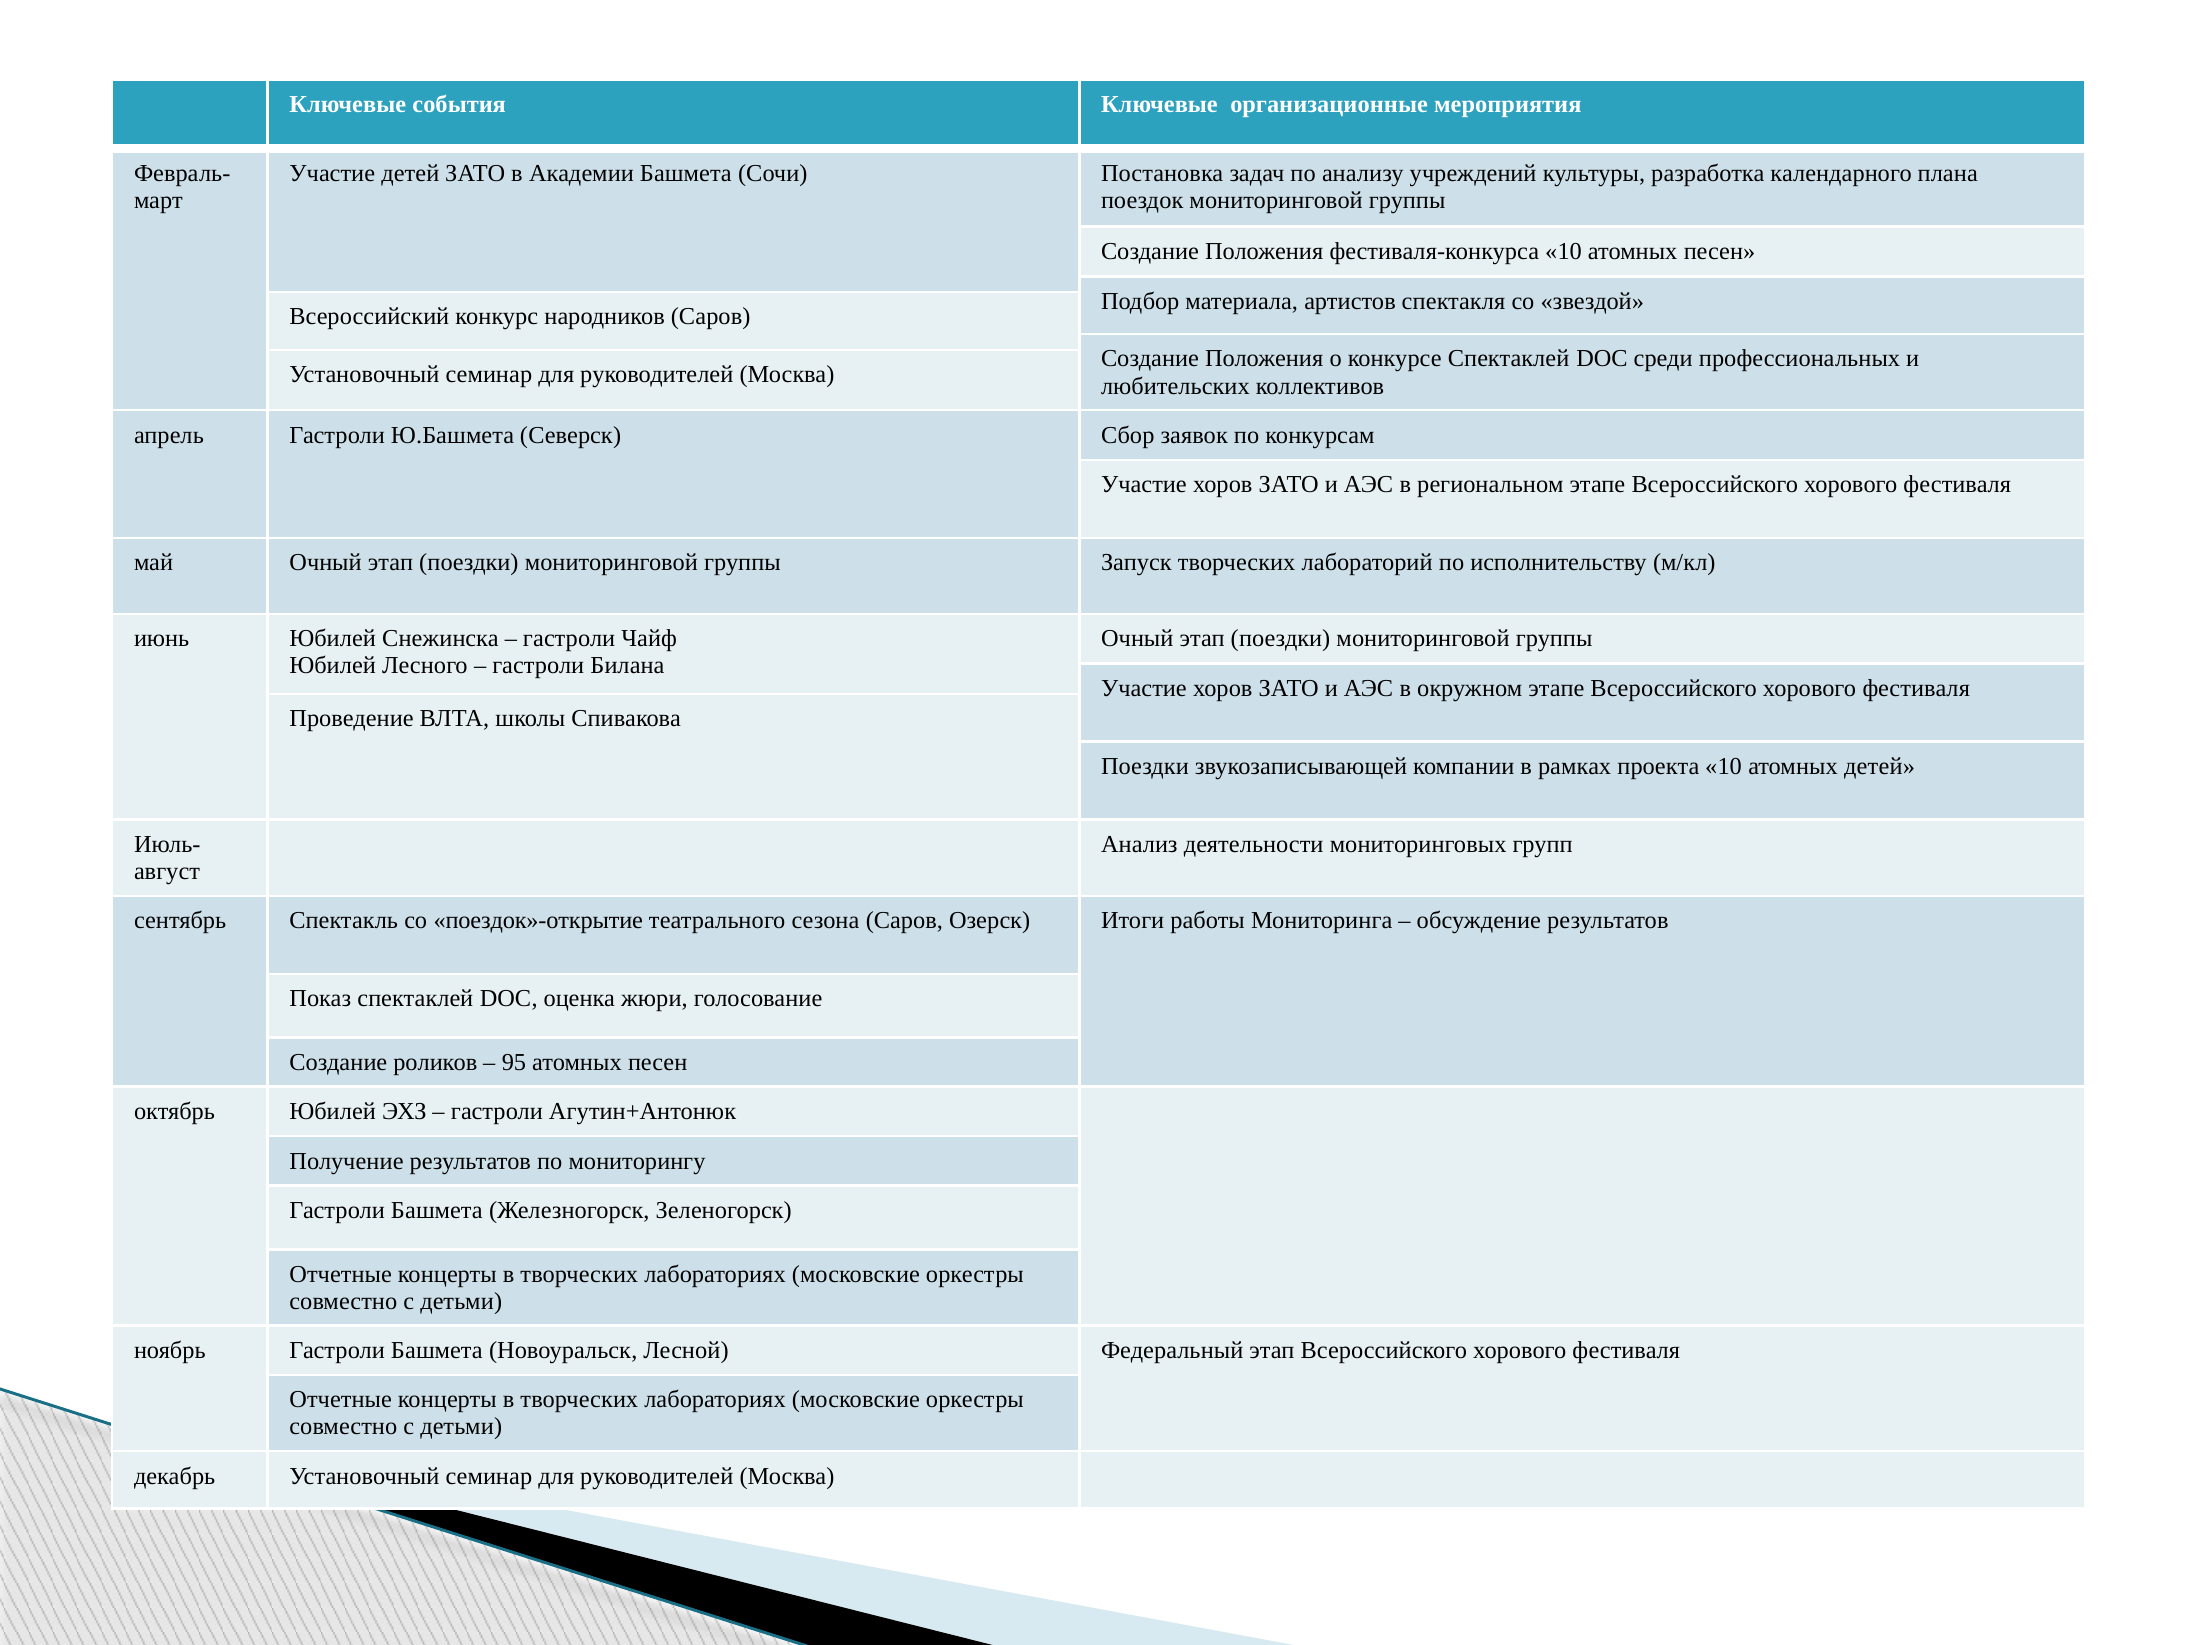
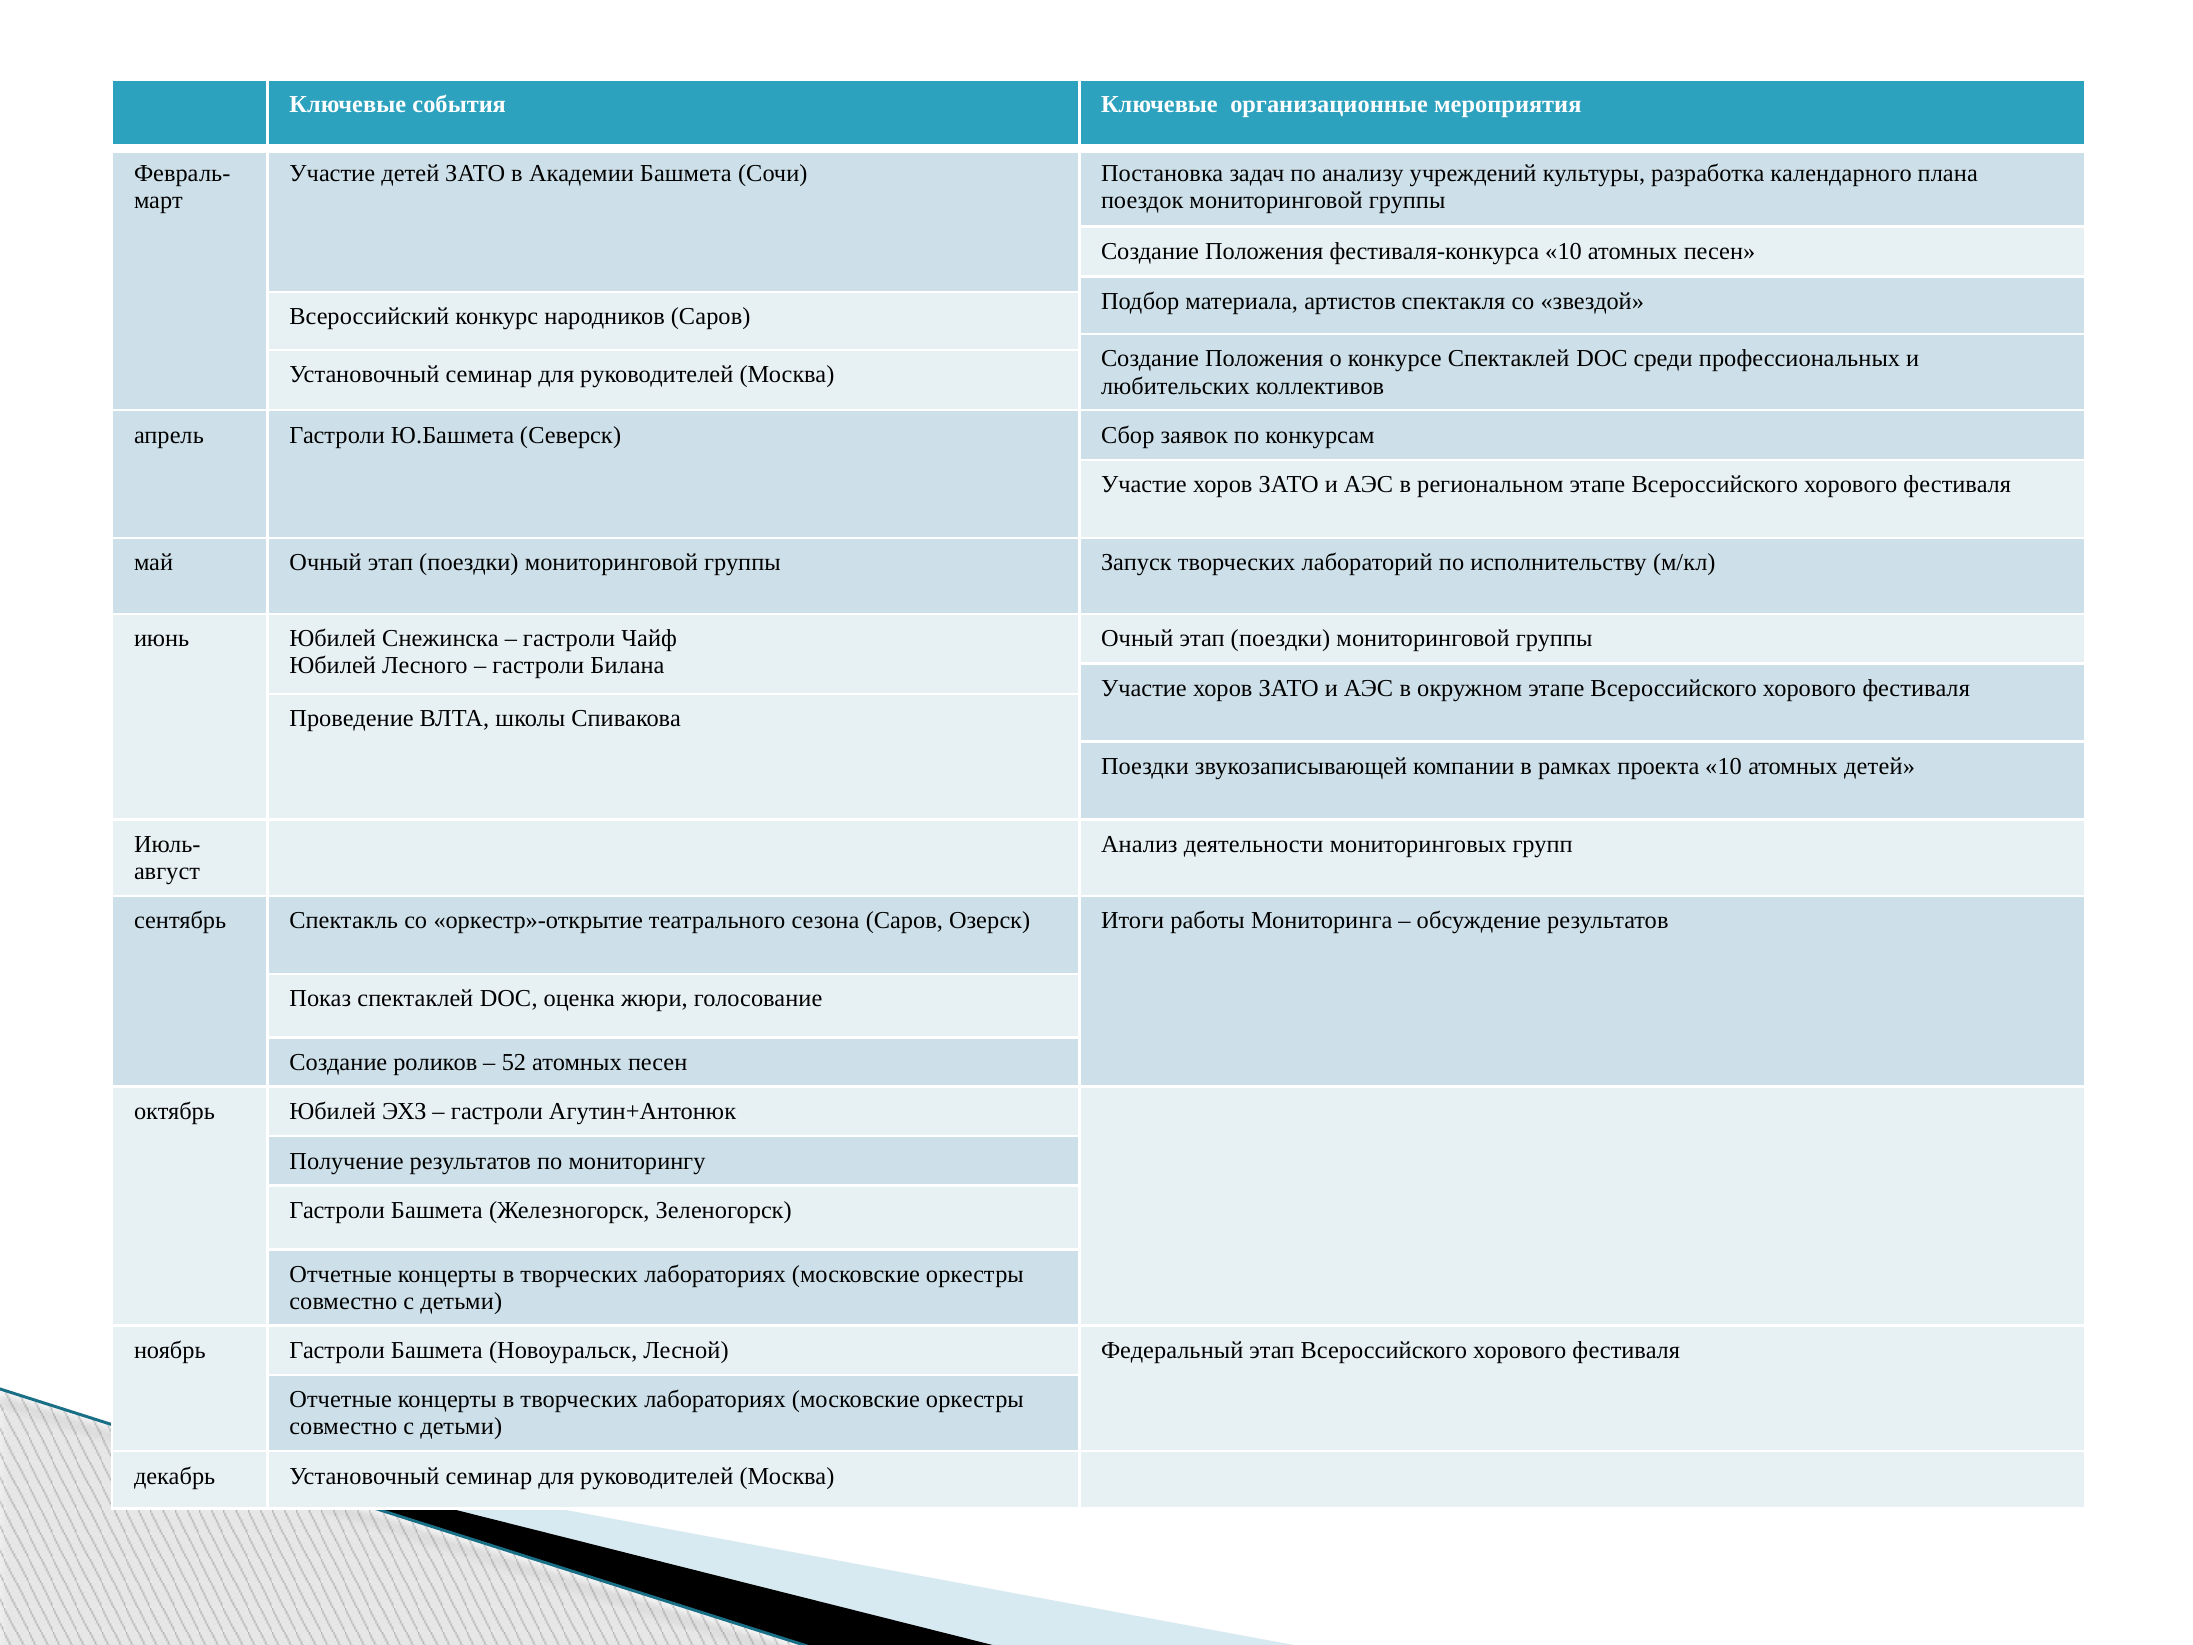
поездок»-открытие: поездок»-открытие -> оркестр»-открытие
95: 95 -> 52
